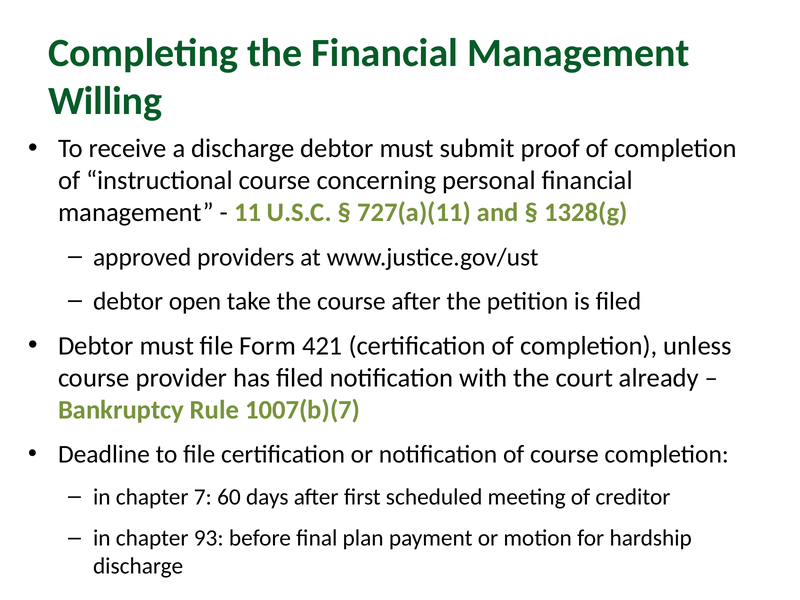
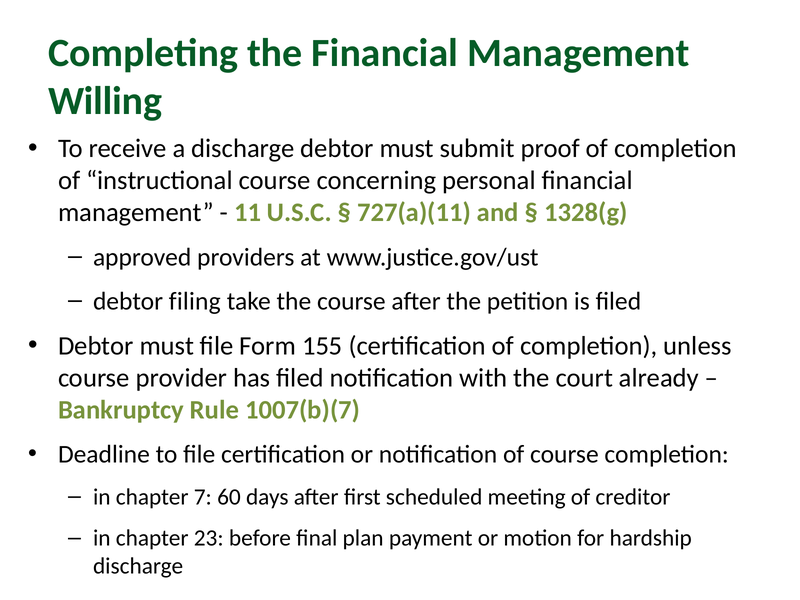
open: open -> filing
421: 421 -> 155
93: 93 -> 23
